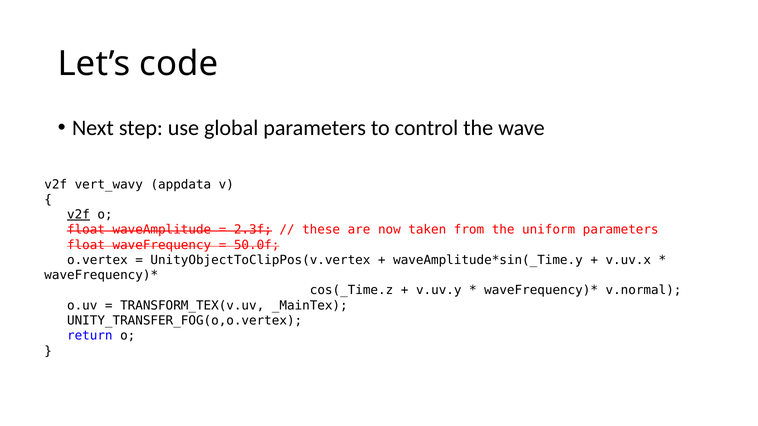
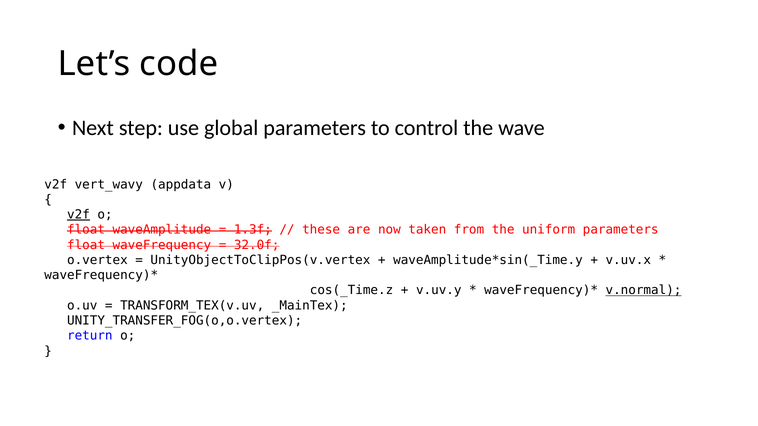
2.3f: 2.3f -> 1.3f
50.0f: 50.0f -> 32.0f
v.normal underline: none -> present
